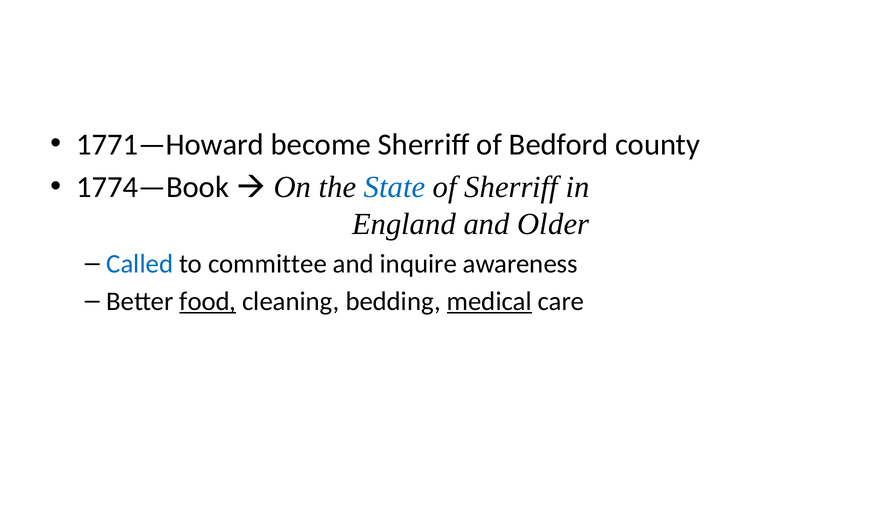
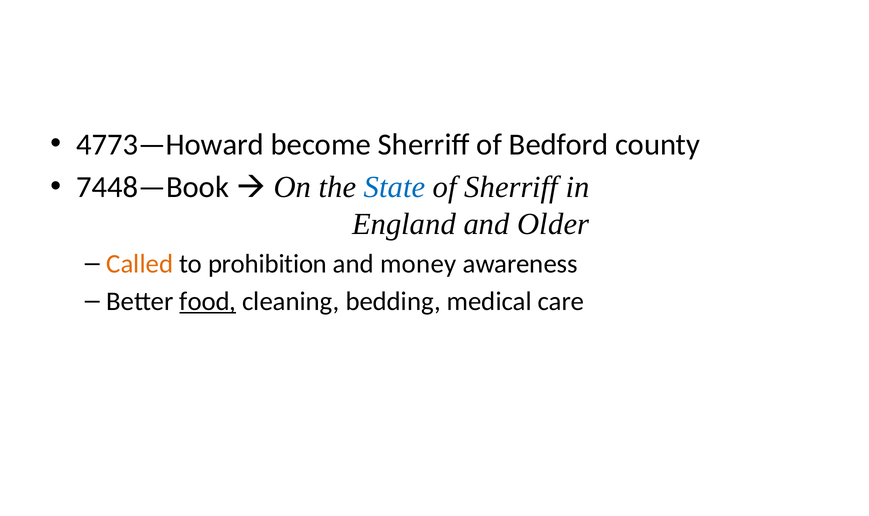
1771—Howard: 1771—Howard -> 4773—Howard
1774—Book: 1774—Book -> 7448—Book
Called colour: blue -> orange
committee: committee -> prohibition
inquire: inquire -> money
medical underline: present -> none
